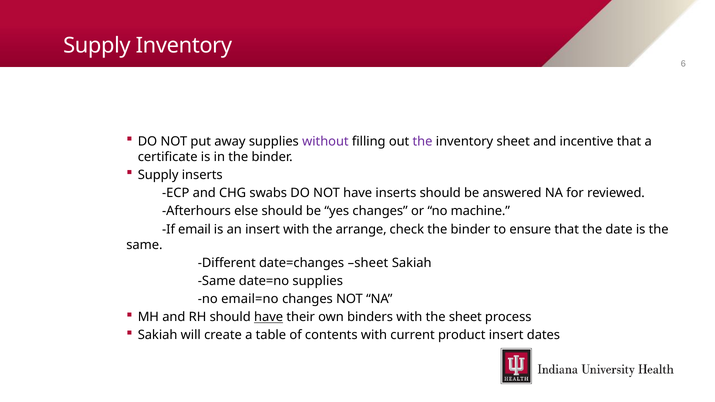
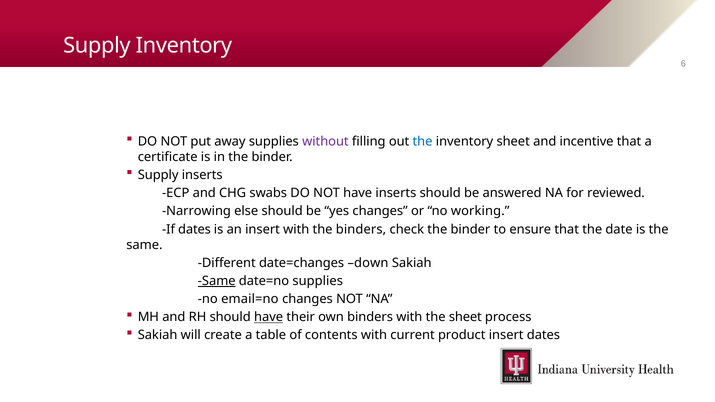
the at (423, 141) colour: purple -> blue
Afterhours: Afterhours -> Narrowing
machine: machine -> working
If email: email -> dates
the arrange: arrange -> binders
date=changes sheet: sheet -> down
Same at (217, 281) underline: none -> present
